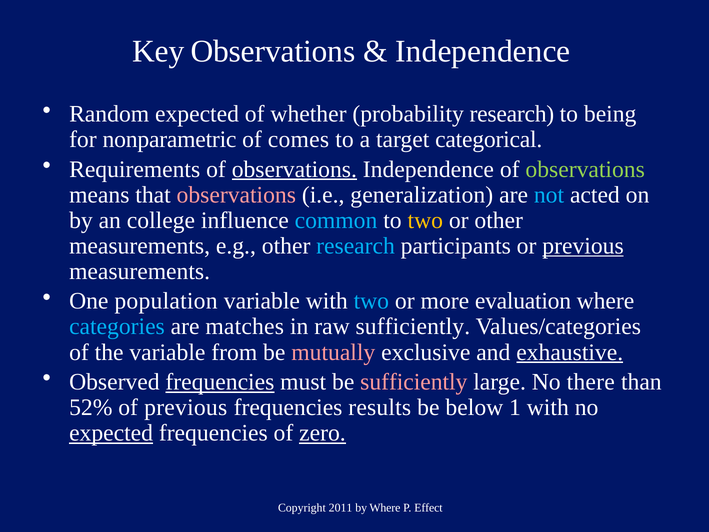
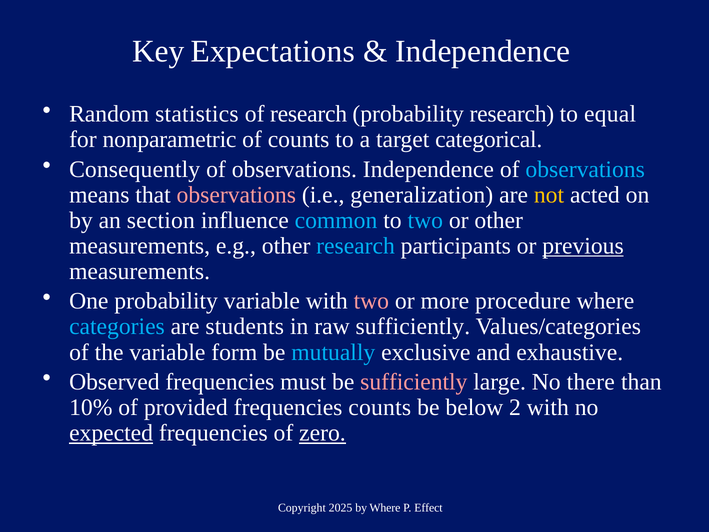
Key Observations: Observations -> Expectations
Random expected: expected -> statistics
of whether: whether -> research
being: being -> equal
of comes: comes -> counts
Requirements: Requirements -> Consequently
observations at (294, 169) underline: present -> none
observations at (585, 169) colour: light green -> light blue
not colour: light blue -> yellow
college: college -> section
two at (425, 220) colour: yellow -> light blue
One population: population -> probability
two at (371, 301) colour: light blue -> pink
evaluation: evaluation -> procedure
matches: matches -> students
from: from -> form
mutually colour: pink -> light blue
exhaustive underline: present -> none
frequencies at (220, 382) underline: present -> none
52%: 52% -> 10%
of previous: previous -> provided
frequencies results: results -> counts
1: 1 -> 2
2011: 2011 -> 2025
